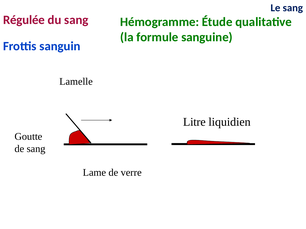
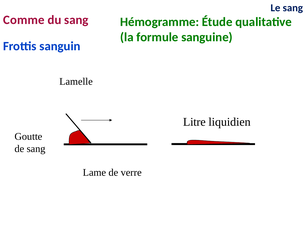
Régulée: Régulée -> Comme
